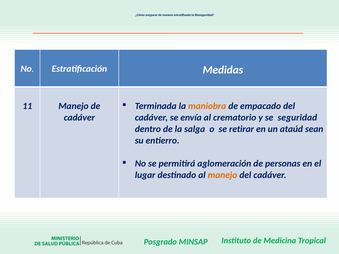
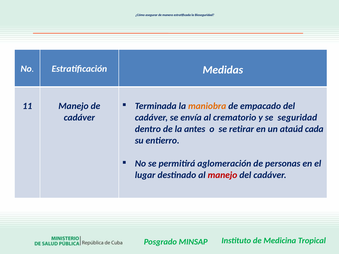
salga: salga -> antes
sean: sean -> cada
manejo at (222, 175) colour: orange -> red
